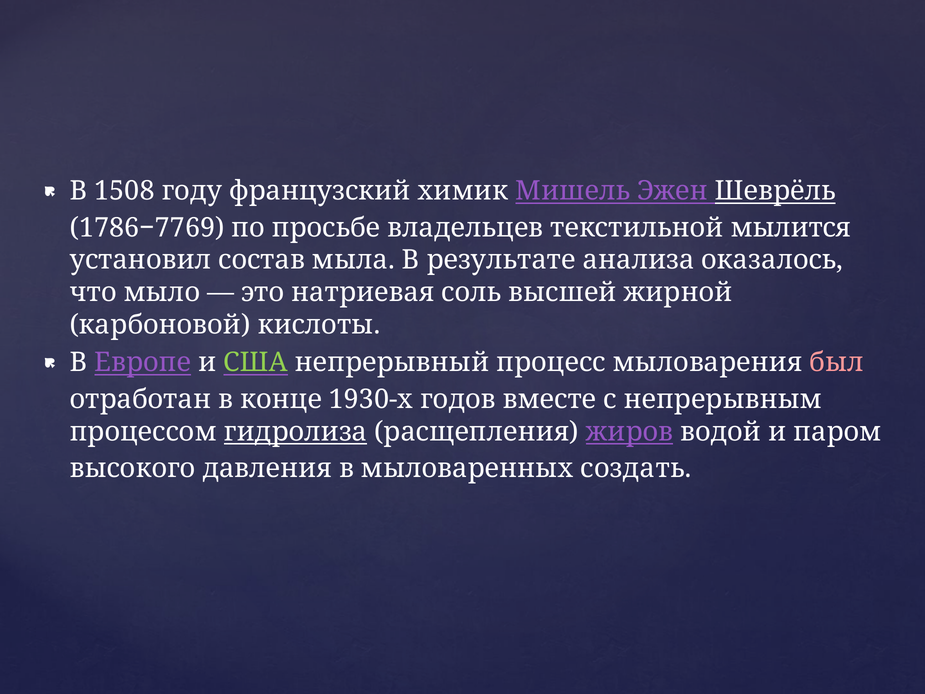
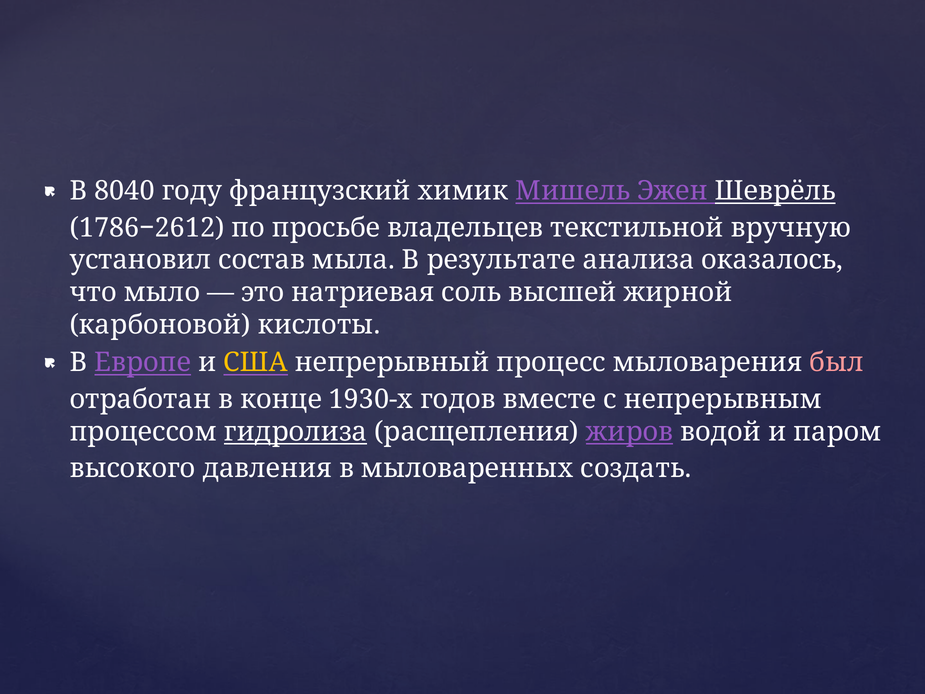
1508: 1508 -> 8040
1786−7769: 1786−7769 -> 1786−2612
мылится: мылится -> вручную
США colour: light green -> yellow
